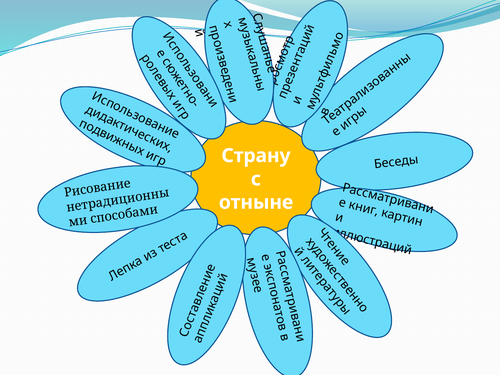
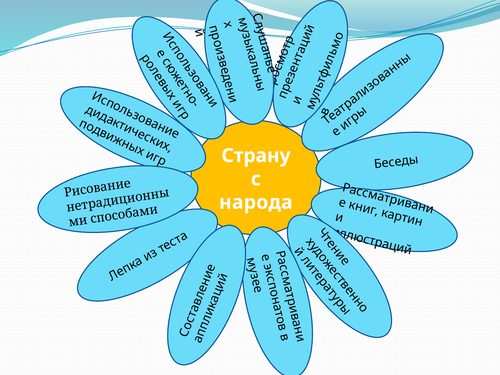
отныне: отныне -> народа
